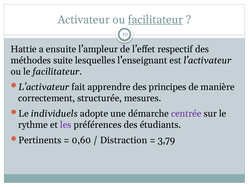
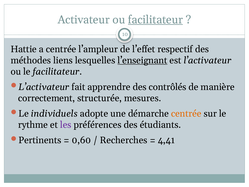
a ensuite: ensuite -> centrée
suite: suite -> liens
l’enseignant underline: none -> present
principes: principes -> contrôlés
centrée at (186, 113) colour: purple -> orange
Distraction: Distraction -> Recherches
3,79: 3,79 -> 4,41
